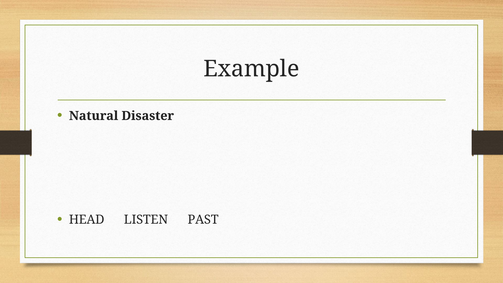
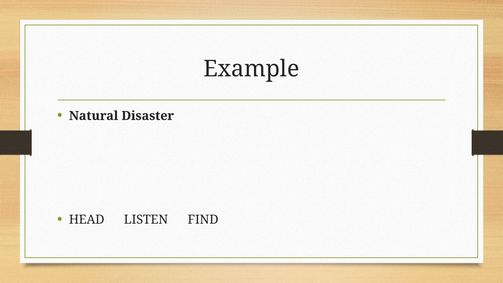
PAST: PAST -> FIND
